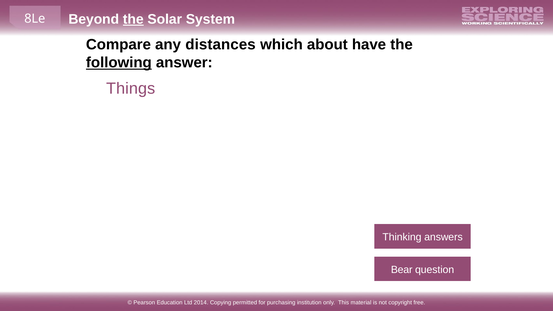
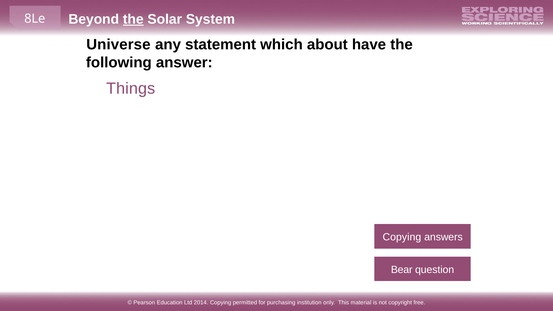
Compare: Compare -> Universe
distances: distances -> statement
following underline: present -> none
Thinking at (402, 237): Thinking -> Copying
